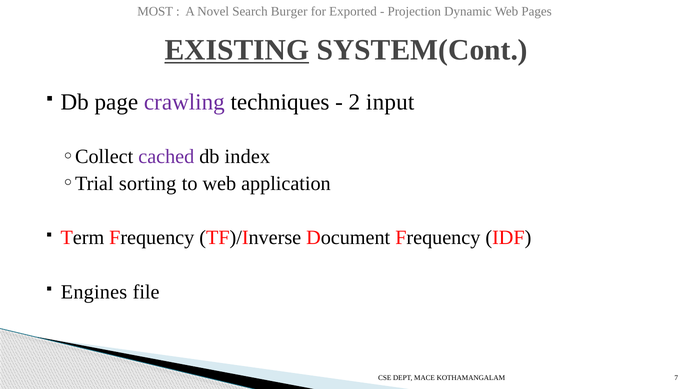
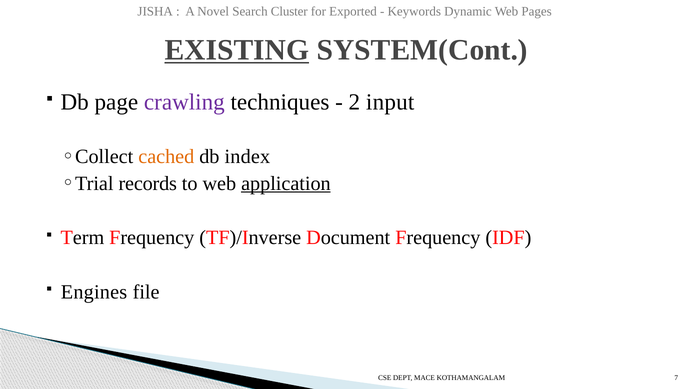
MOST: MOST -> JISHA
Burger: Burger -> Cluster
Projection: Projection -> Keywords
cached colour: purple -> orange
sorting: sorting -> records
application underline: none -> present
